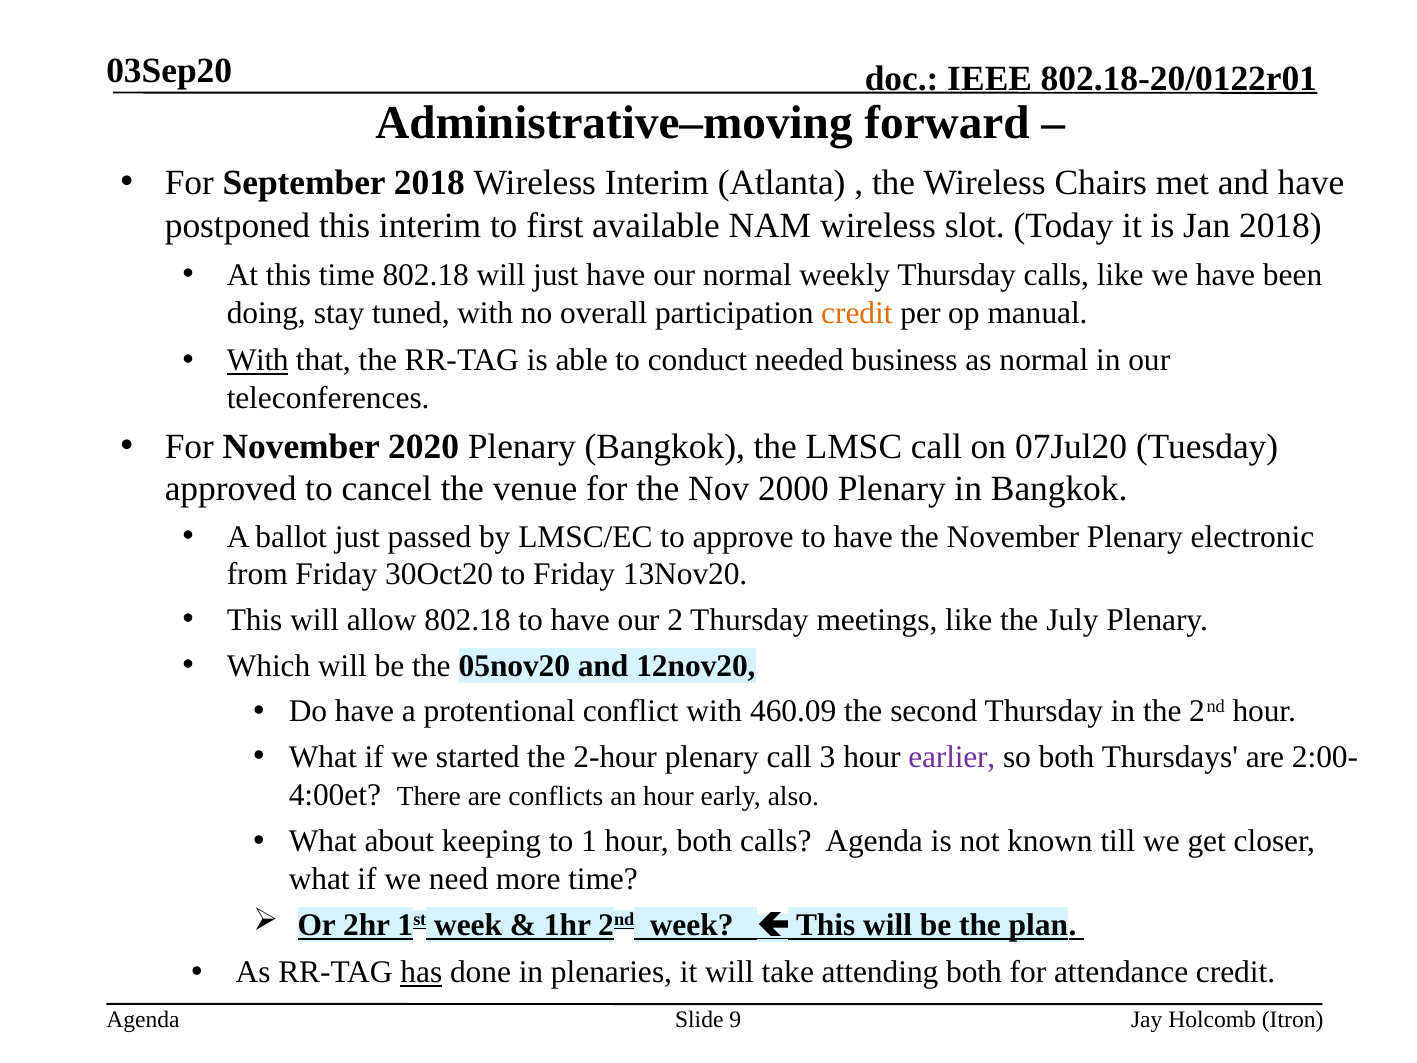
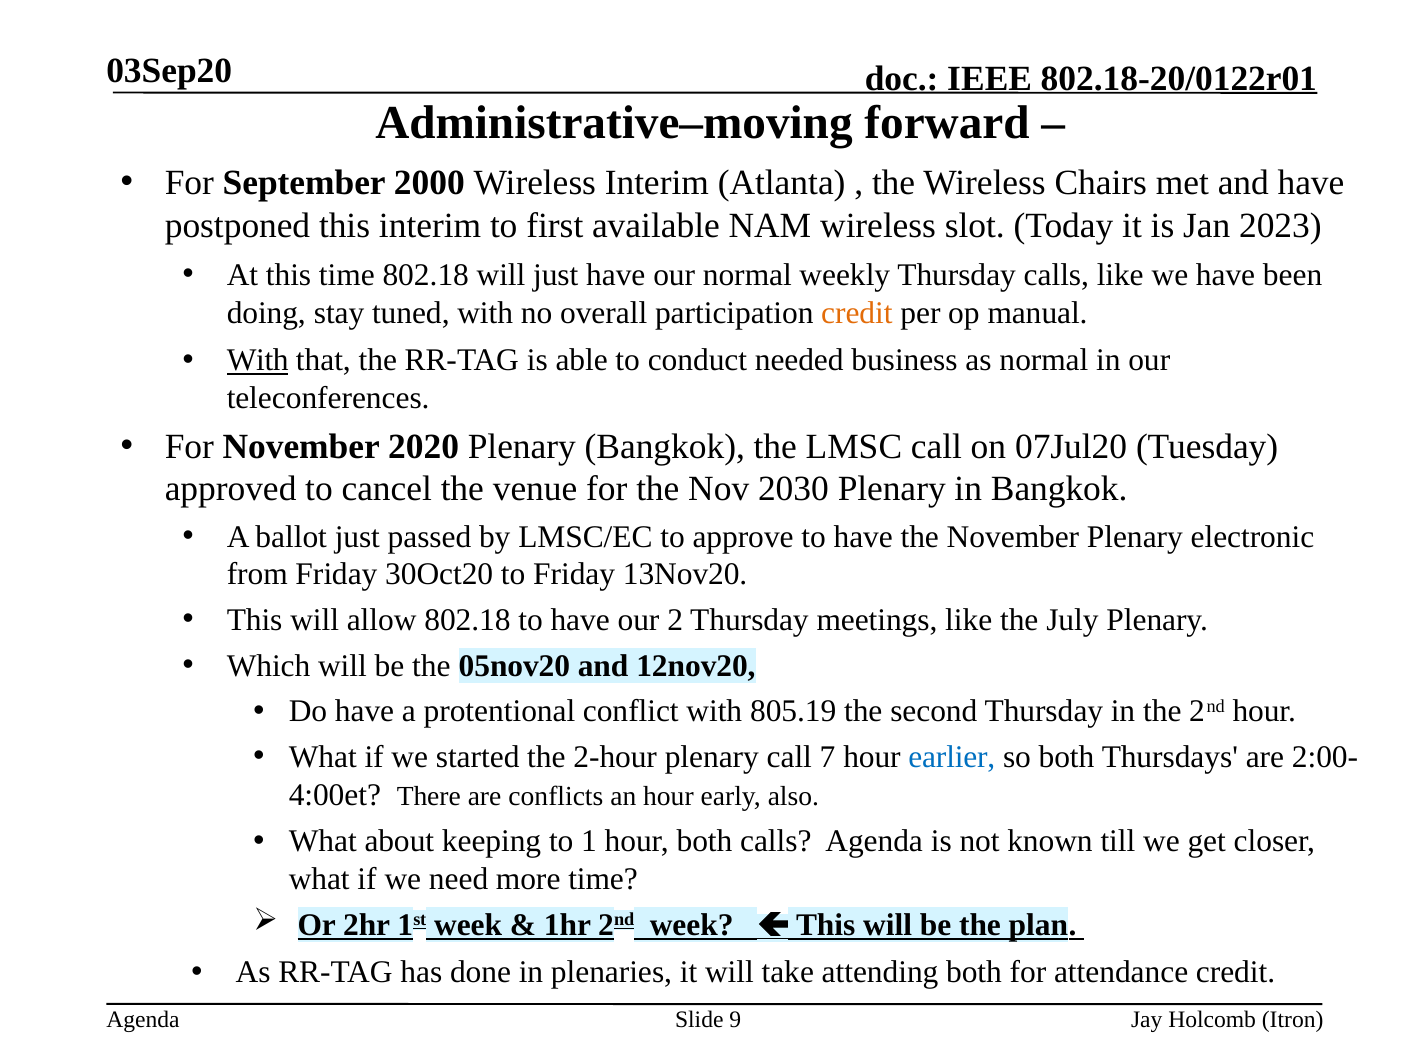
September 2018: 2018 -> 2000
Jan 2018: 2018 -> 2023
2000: 2000 -> 2030
460.09: 460.09 -> 805.19
3: 3 -> 7
earlier colour: purple -> blue
has underline: present -> none
